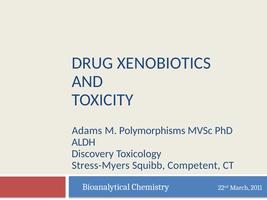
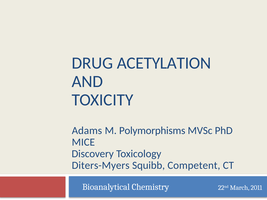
XENOBIOTICS: XENOBIOTICS -> ACETYLATION
ALDH: ALDH -> MICE
Stress-Myers: Stress-Myers -> Diters-Myers
